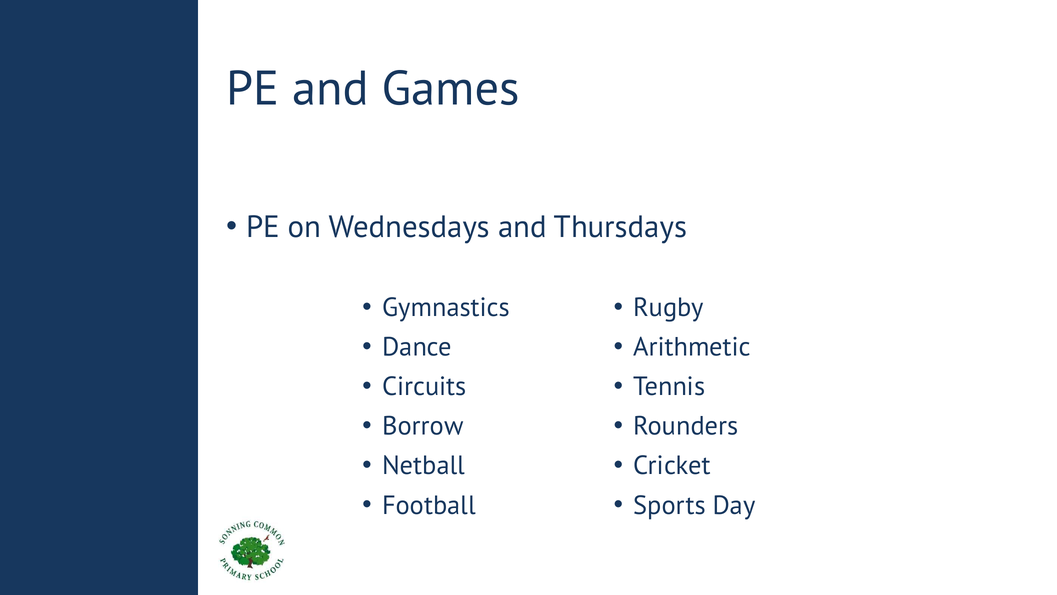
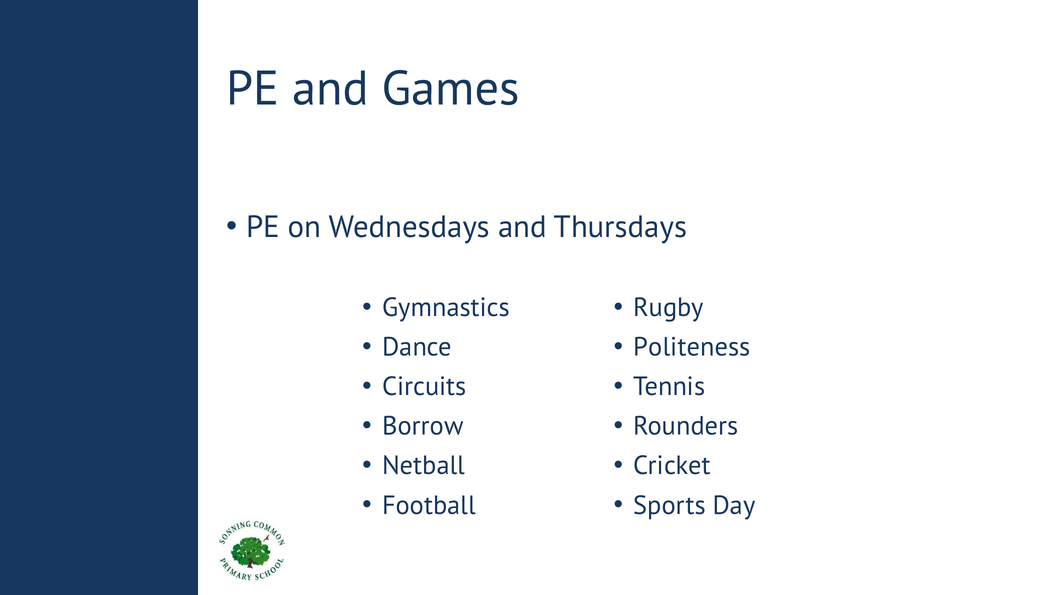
Arithmetic: Arithmetic -> Politeness
